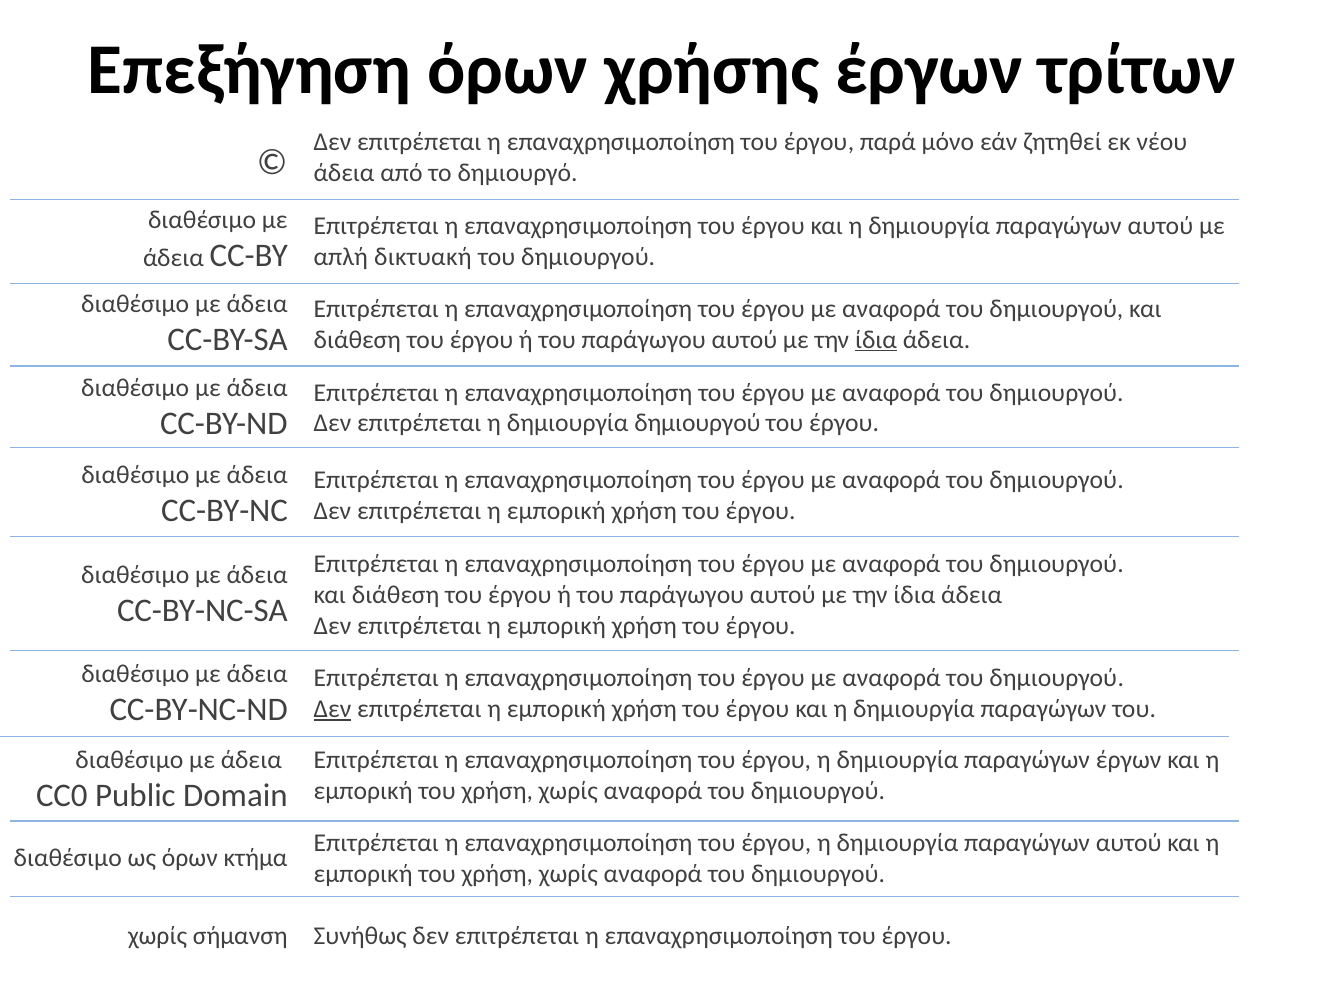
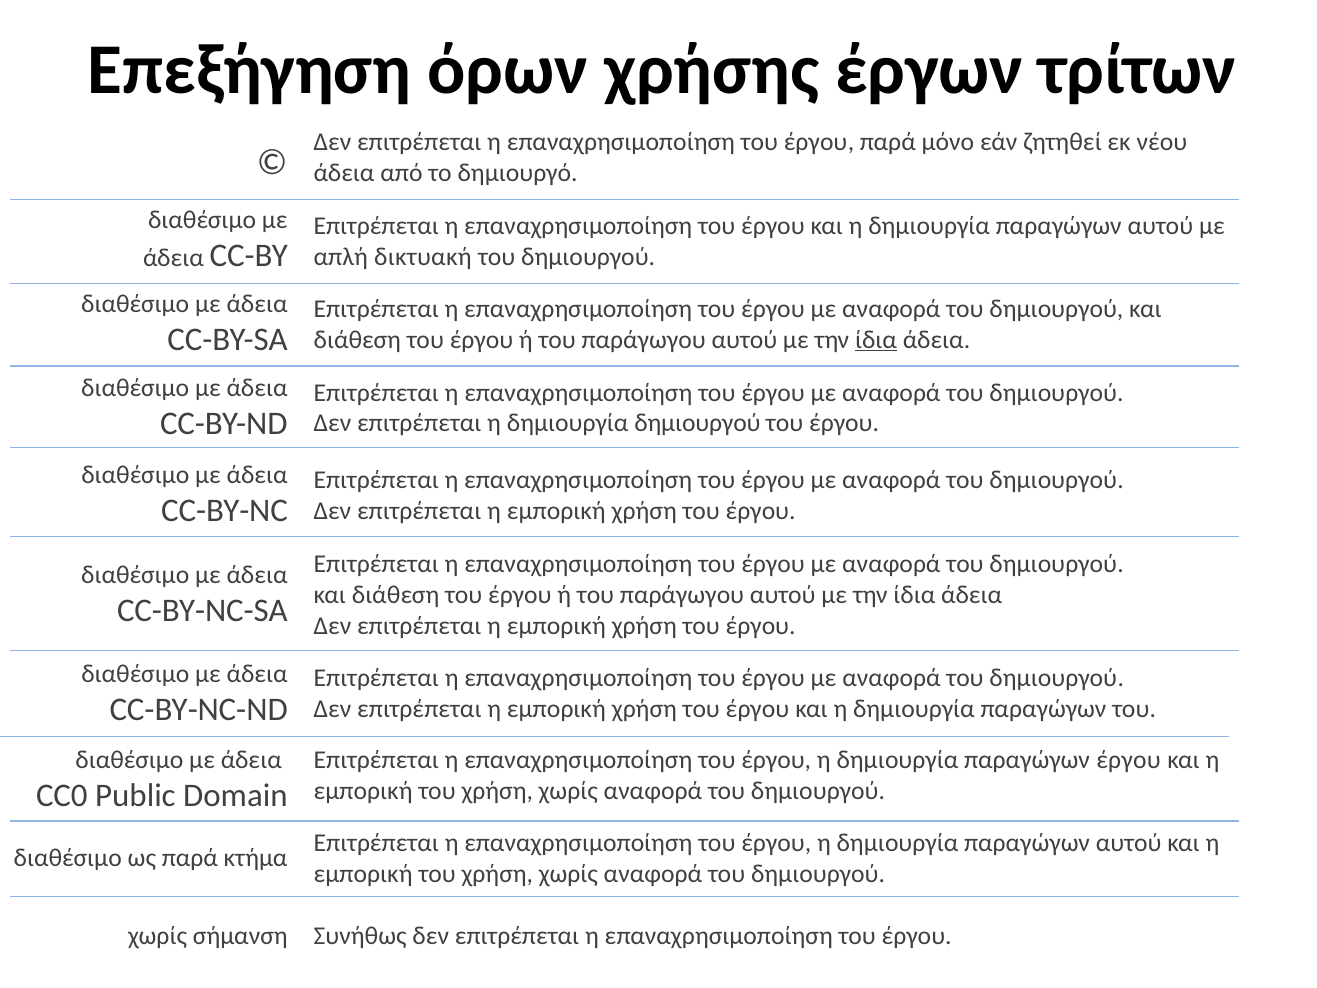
Δεν at (333, 709) underline: present -> none
παραγώγων έργων: έργων -> έργου
ως όρων: όρων -> παρά
